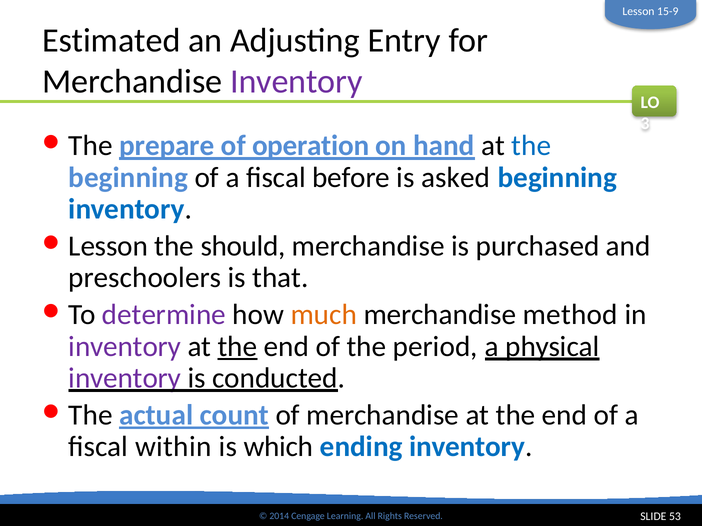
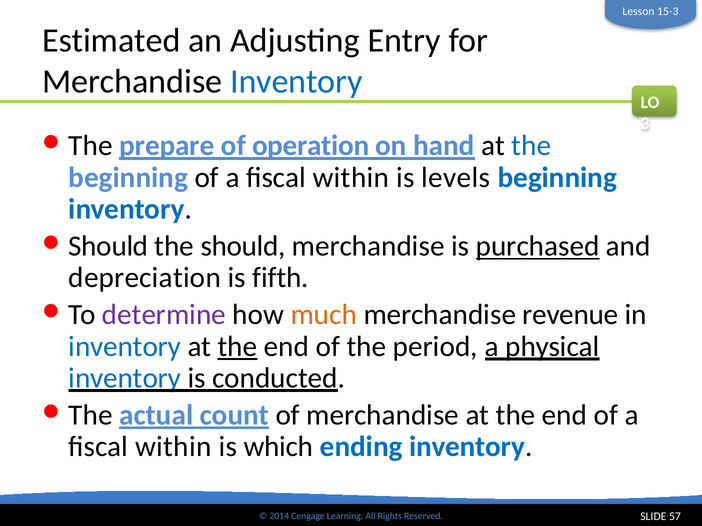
15-9: 15-9 -> 15-3
Inventory at (296, 81) colour: purple -> blue
before at (351, 178): before -> within
asked: asked -> levels
Lesson at (108, 246): Lesson -> Should
purchased underline: none -> present
preschoolers: preschoolers -> depreciation
that: that -> fifth
method: method -> revenue
inventory at (125, 347) colour: purple -> blue
inventory at (125, 378) colour: purple -> blue
53: 53 -> 57
